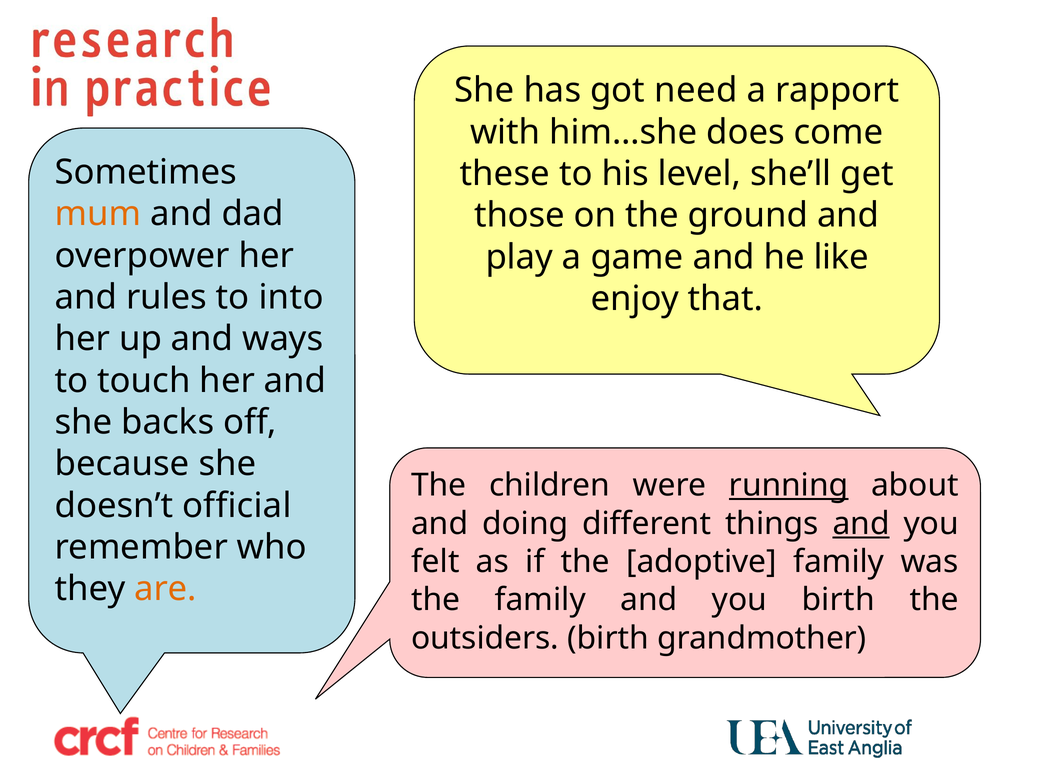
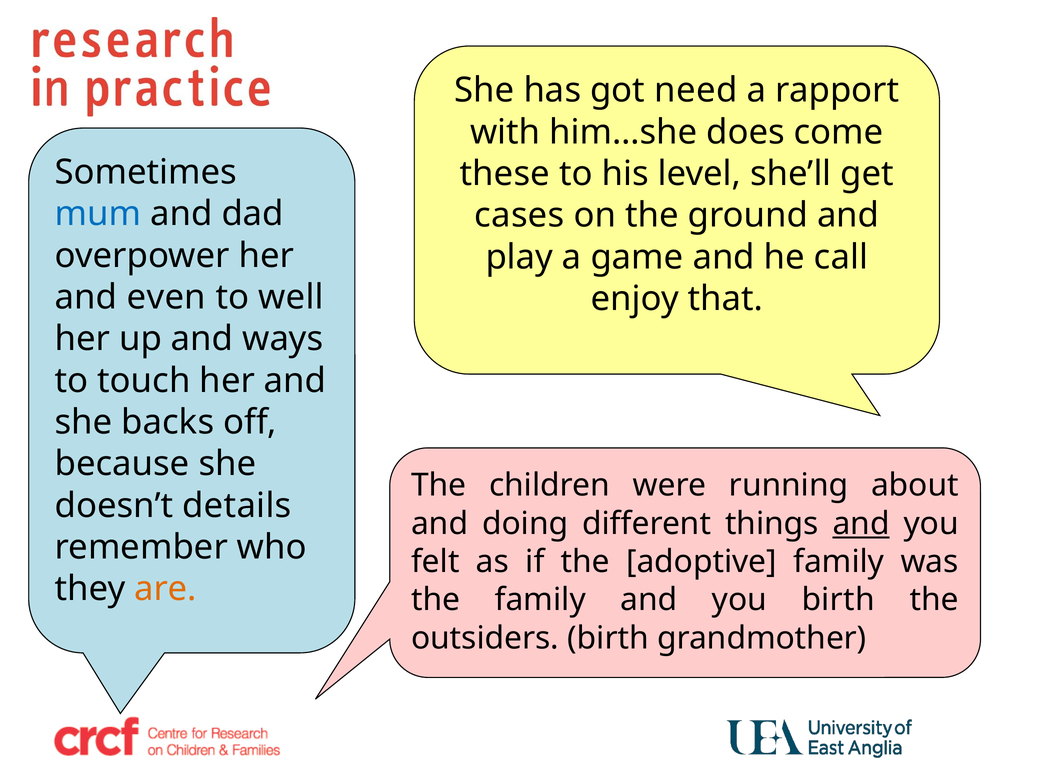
mum colour: orange -> blue
those: those -> cases
like: like -> call
rules: rules -> even
into: into -> well
running underline: present -> none
official: official -> details
